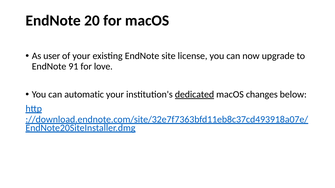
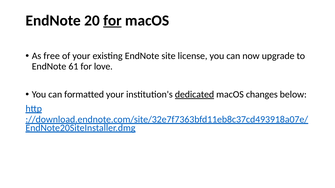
for at (112, 21) underline: none -> present
user: user -> free
91: 91 -> 61
automatic: automatic -> formatted
